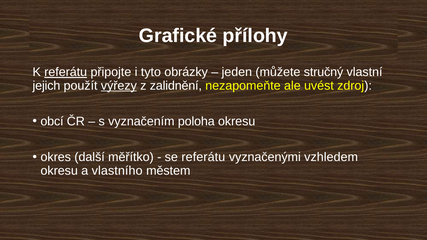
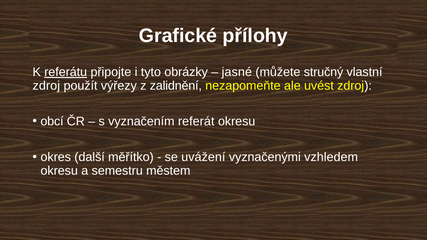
jeden: jeden -> jasné
jejich at (46, 86): jejich -> zdroj
výřezy underline: present -> none
poloha: poloha -> referát
se referátu: referátu -> uvážení
vlastního: vlastního -> semestru
